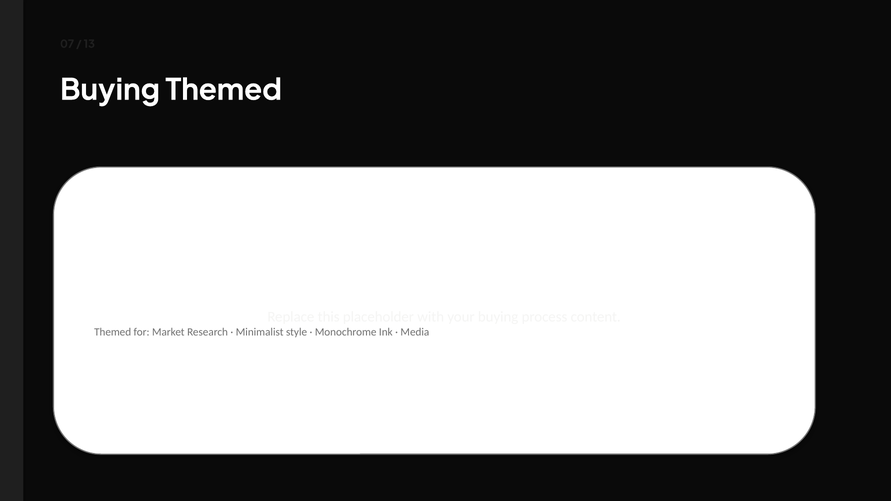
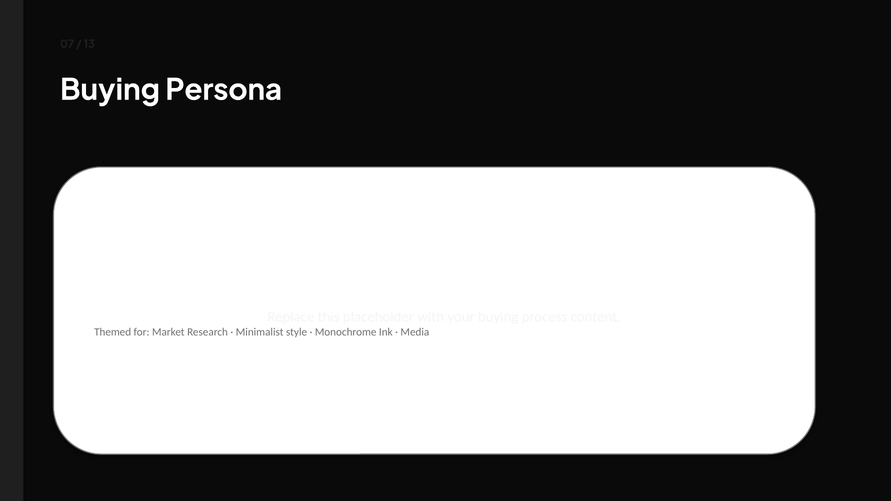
Buying Themed: Themed -> Persona
